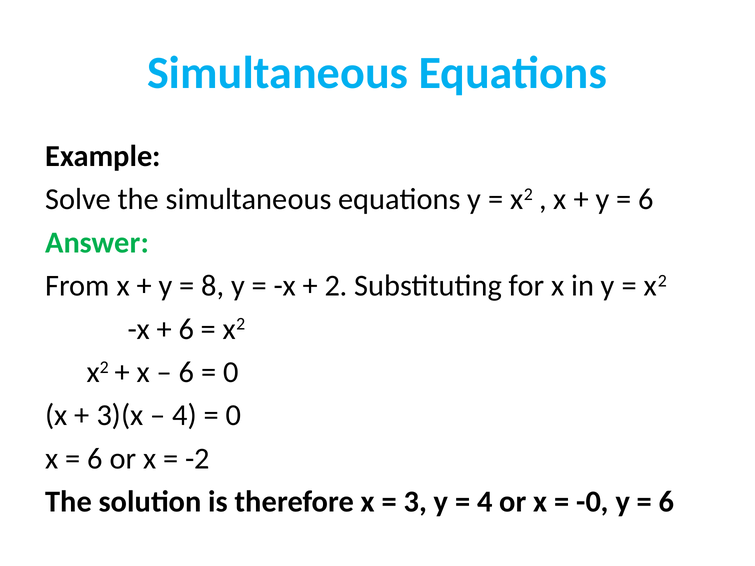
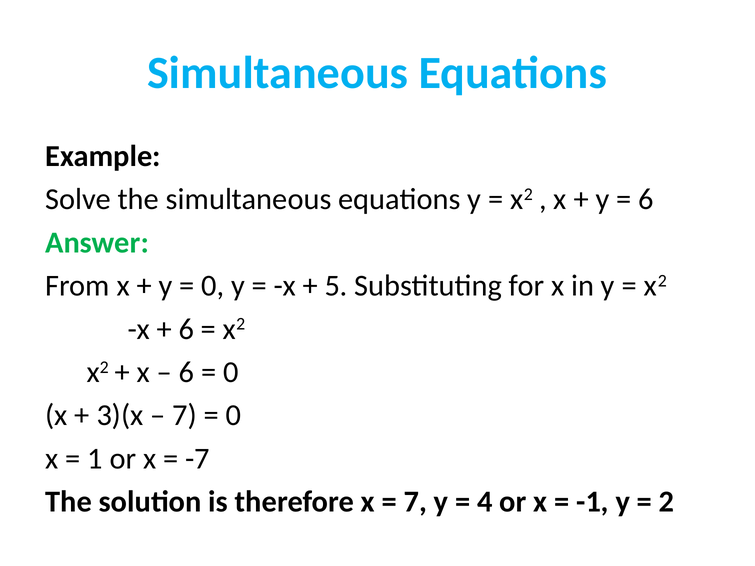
8 at (213, 286): 8 -> 0
2: 2 -> 5
4 at (185, 416): 4 -> 7
6 at (95, 459): 6 -> 1
-2: -2 -> -7
3 at (415, 502): 3 -> 7
-0: -0 -> -1
6 at (667, 502): 6 -> 2
